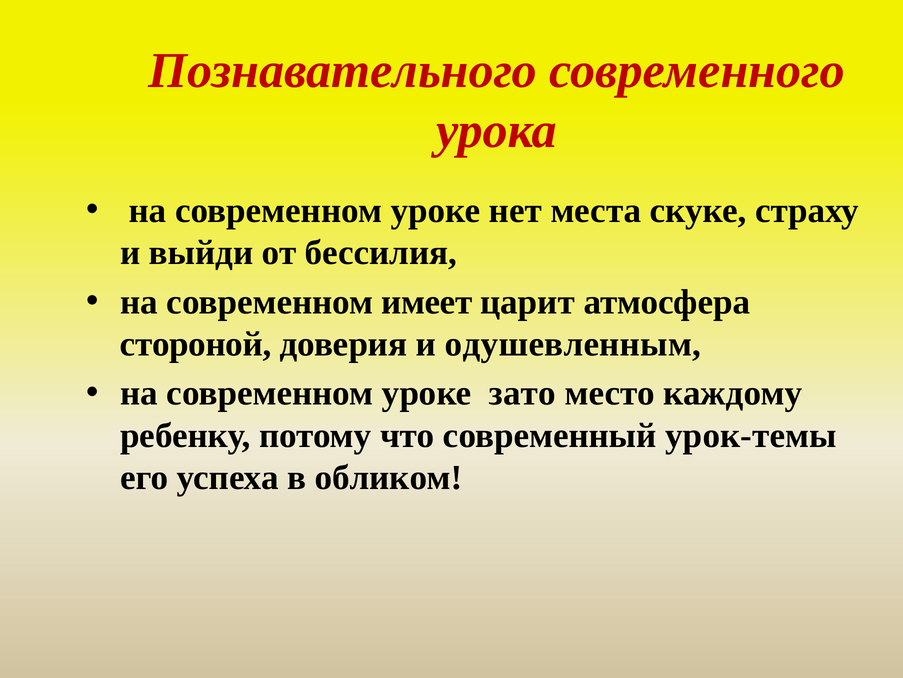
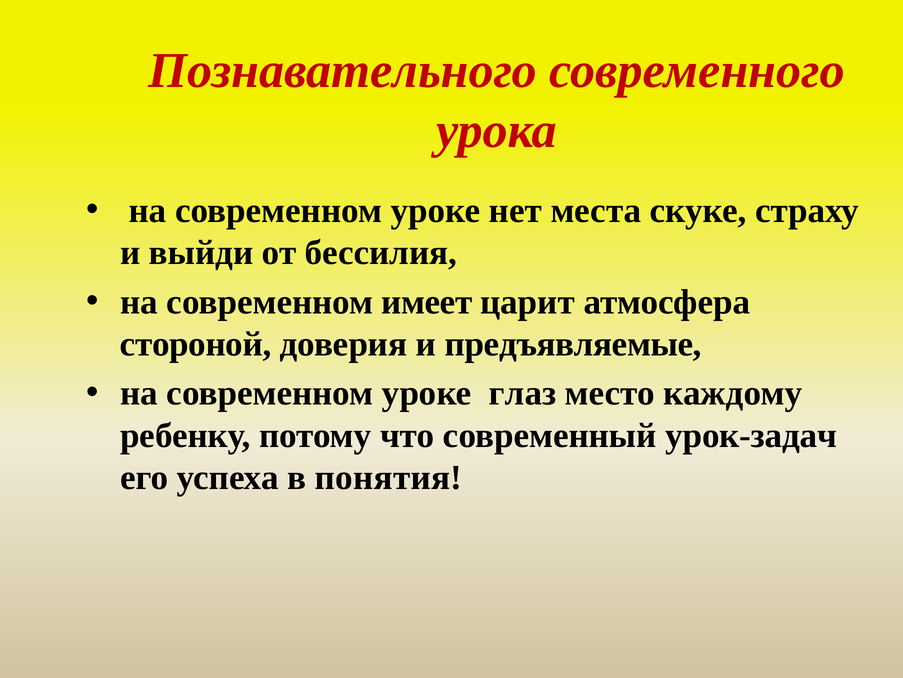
одушевленным: одушевленным -> предъявляемые
зато: зато -> глаз
урок-темы: урок-темы -> урок-задач
обликом: обликом -> понятия
